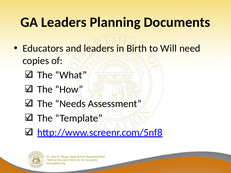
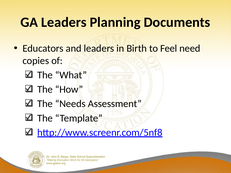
Will: Will -> Feel
